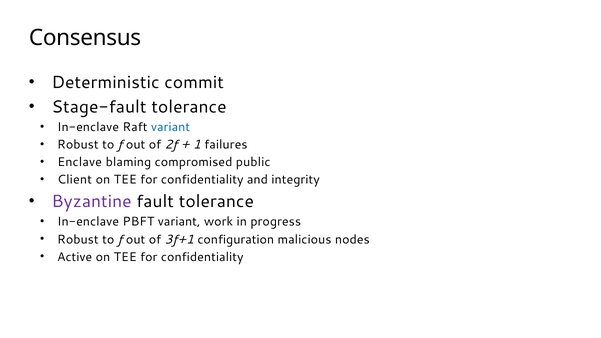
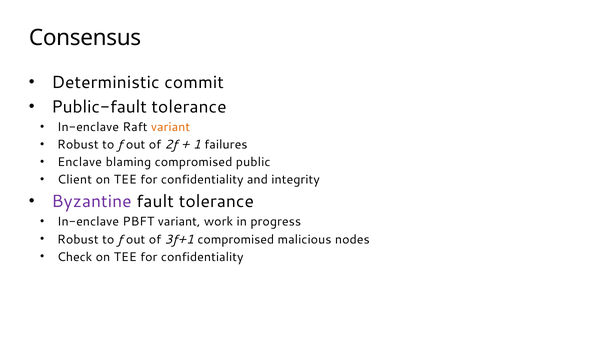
Stage-fault: Stage-fault -> Public-fault
variant at (171, 127) colour: blue -> orange
3f+1 configuration: configuration -> compromised
Active: Active -> Check
